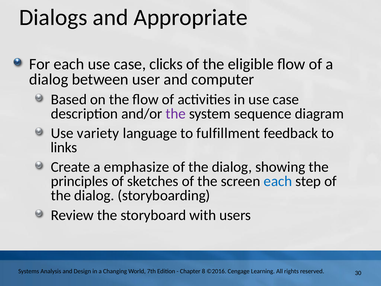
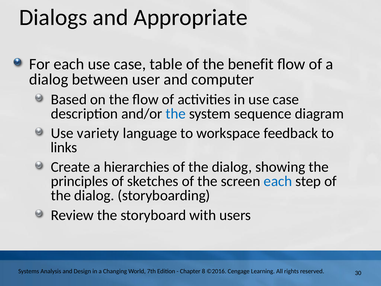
clicks: clicks -> table
eligible: eligible -> benefit
the at (176, 114) colour: purple -> blue
fulfillment: fulfillment -> workspace
emphasize: emphasize -> hierarchies
